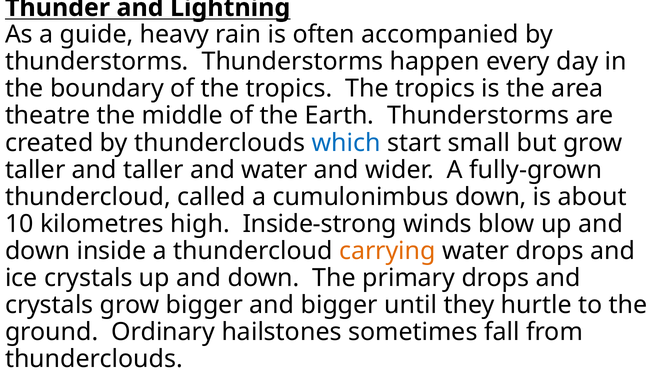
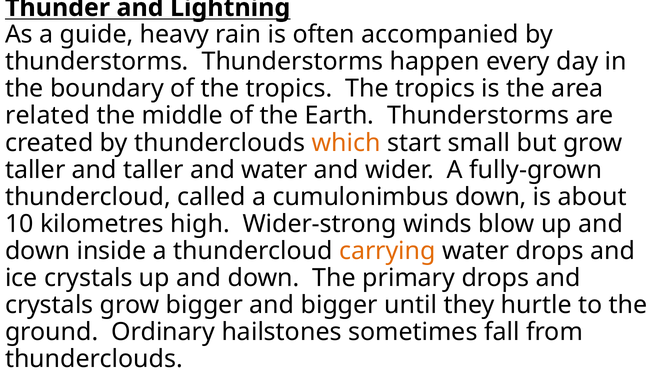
theatre: theatre -> related
which colour: blue -> orange
Inside-strong: Inside-strong -> Wider-strong
